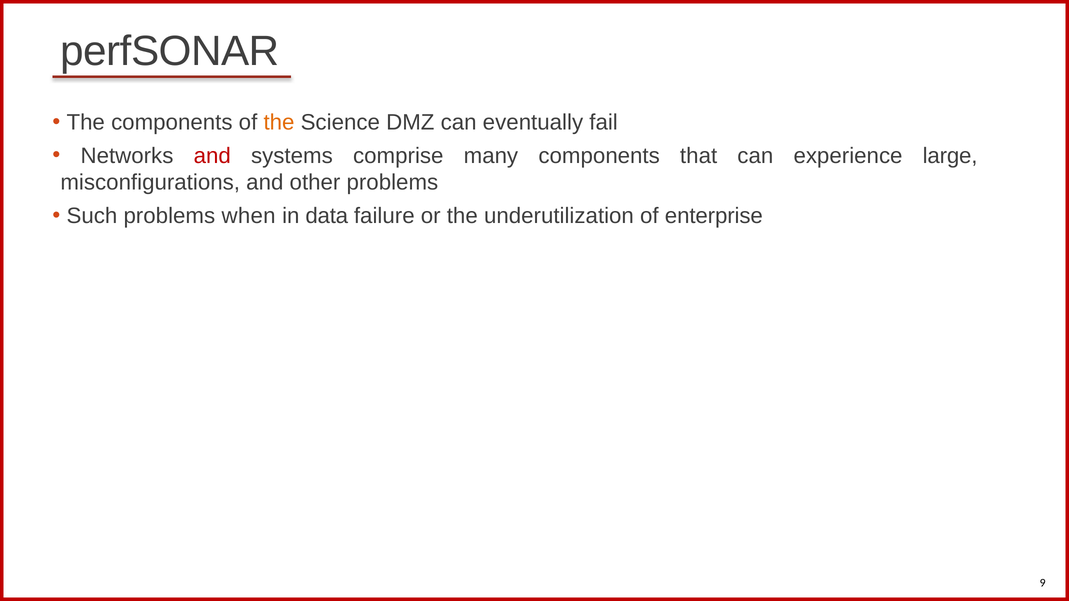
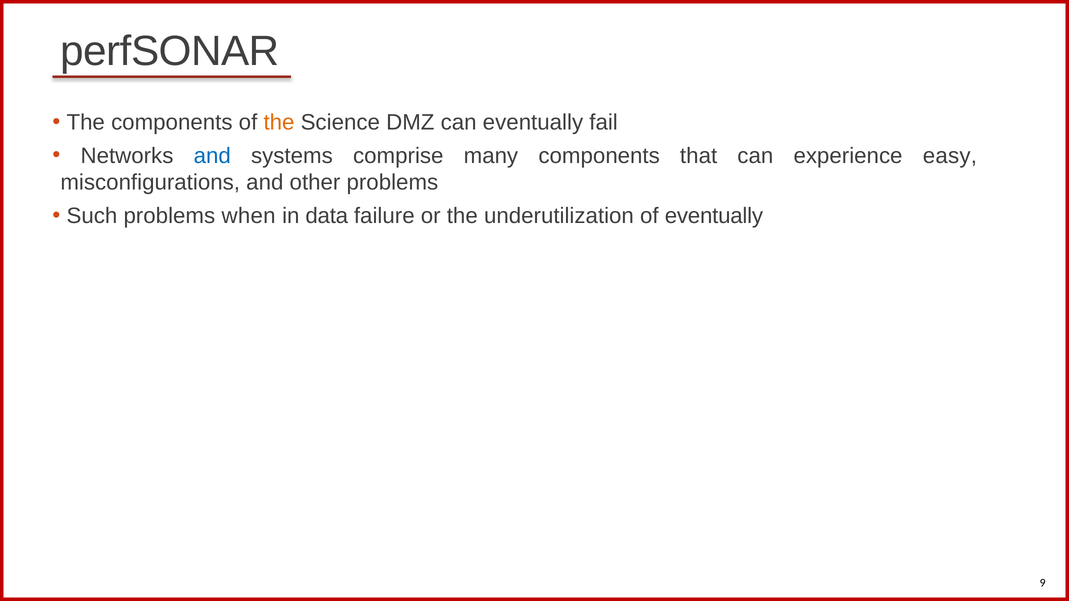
and at (212, 156) colour: red -> blue
large: large -> easy
of enterprise: enterprise -> eventually
